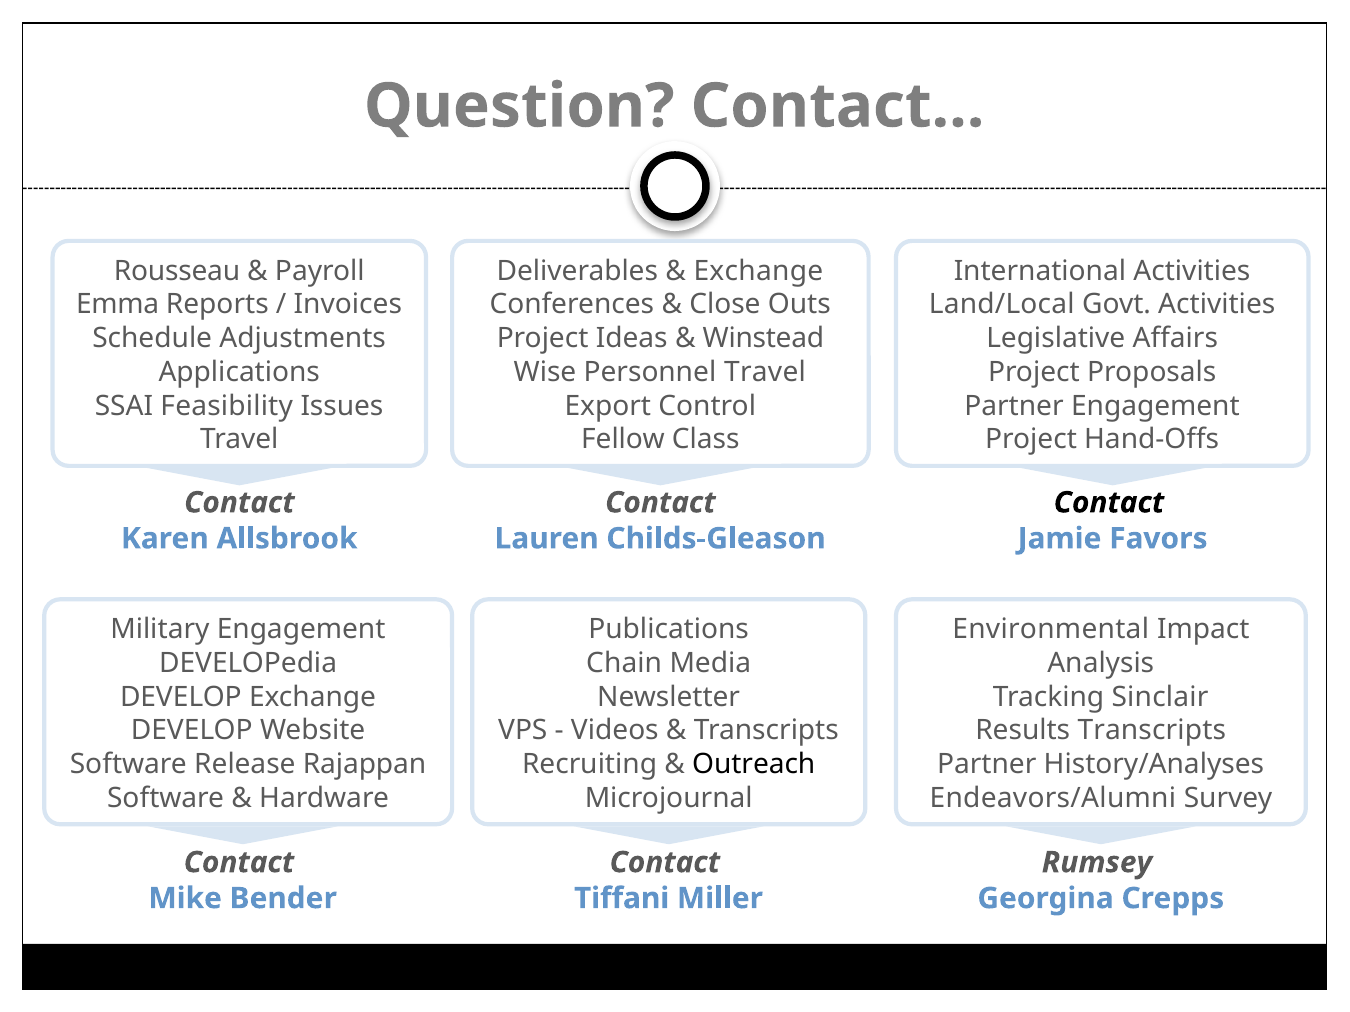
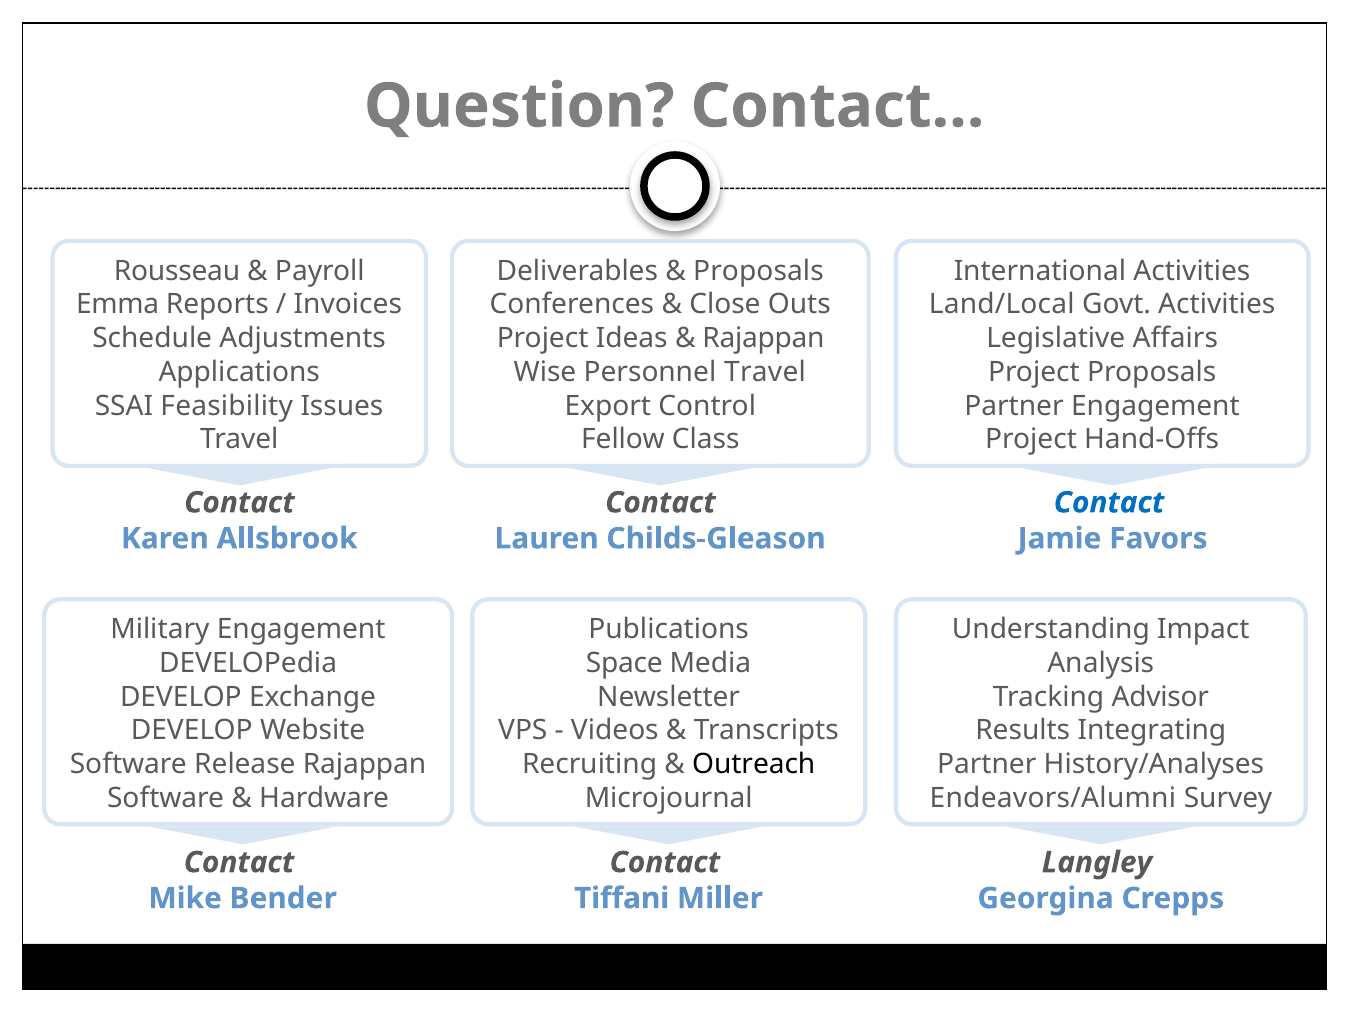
Exchange at (758, 271): Exchange -> Proposals
Winstead at (763, 339): Winstead -> Rajappan
Contact at (1109, 503) colour: black -> blue
Environmental: Environmental -> Understanding
Chain: Chain -> Space
Sinclair: Sinclair -> Advisor
Results Transcripts: Transcripts -> Integrating
Rumsey: Rumsey -> Langley
